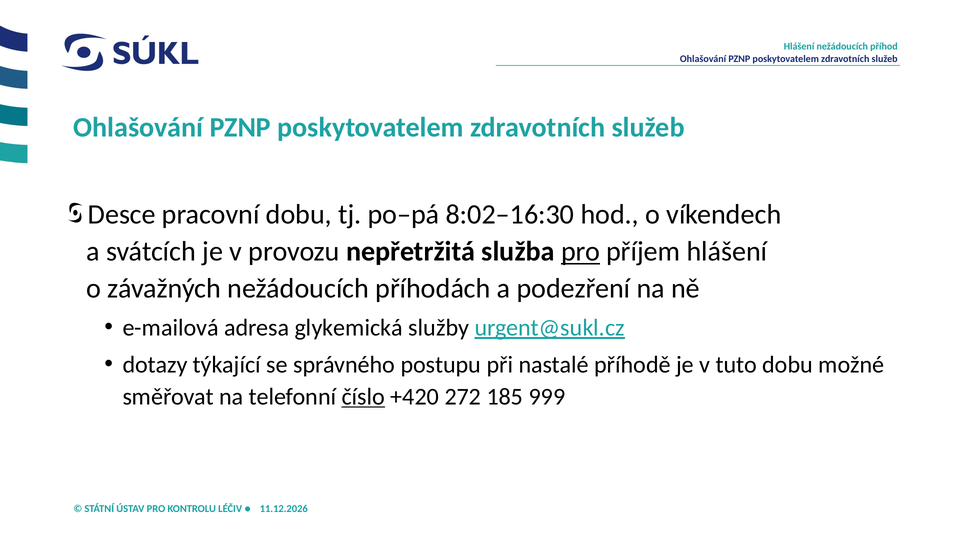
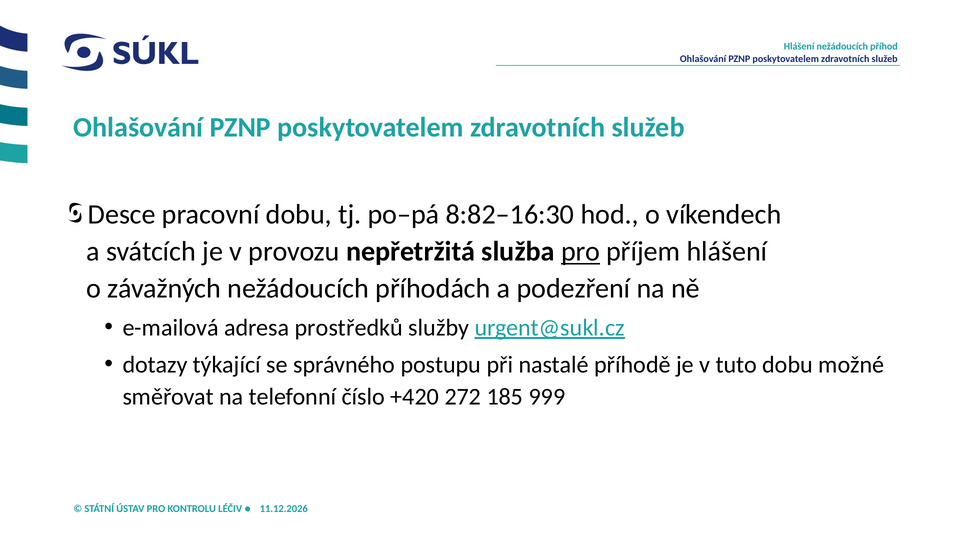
8:02–16:30: 8:02–16:30 -> 8:82–16:30
glykemická: glykemická -> prostředků
číslo underline: present -> none
